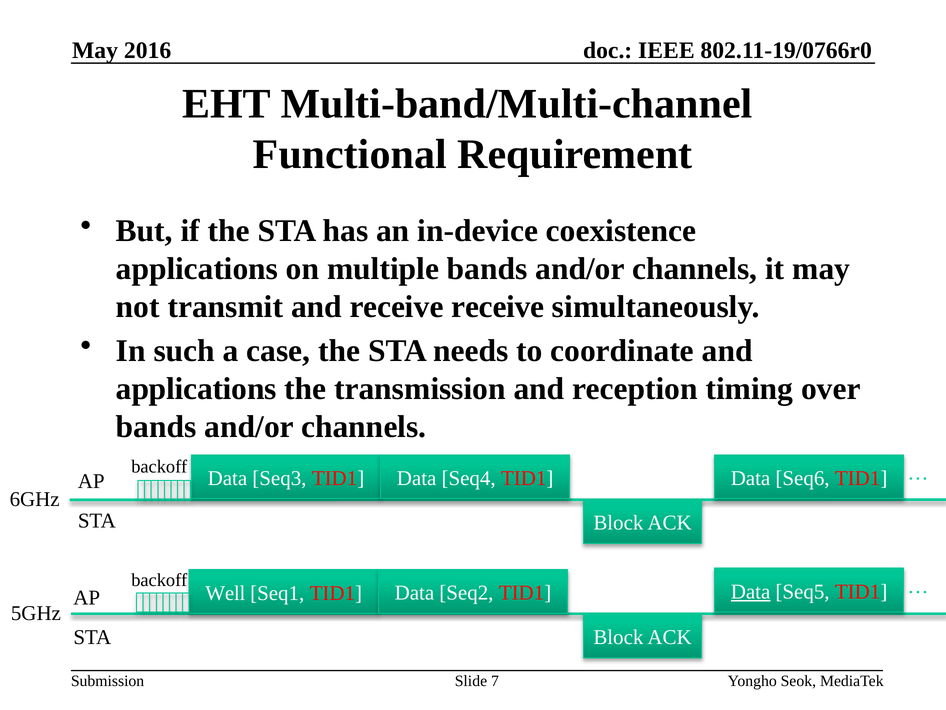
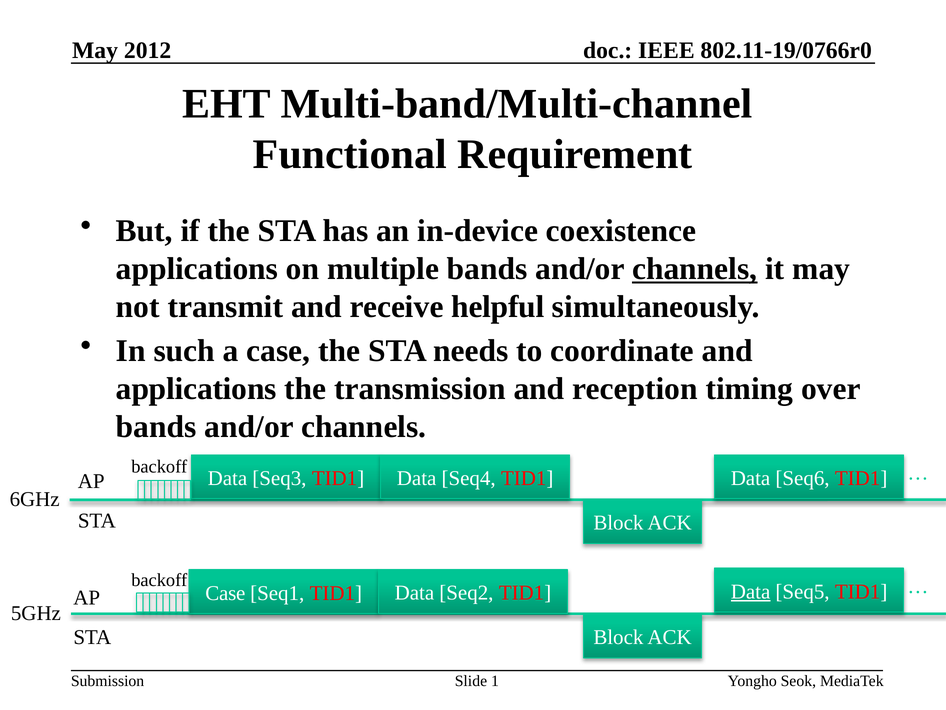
2016: 2016 -> 2012
channels at (695, 269) underline: none -> present
receive receive: receive -> helpful
Well at (225, 593): Well -> Case
7: 7 -> 1
